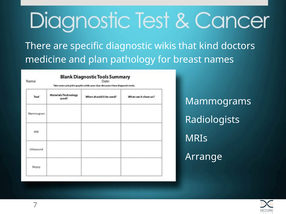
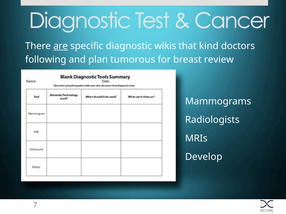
are underline: none -> present
medicine: medicine -> following
pathology: pathology -> tumorous
names: names -> review
Arrange: Arrange -> Develop
